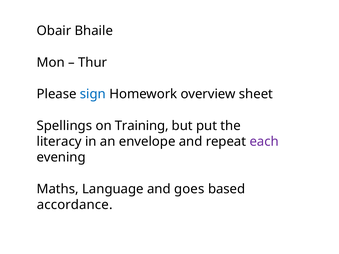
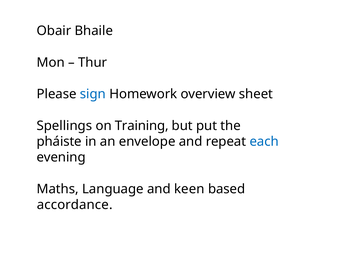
literacy: literacy -> pháiste
each colour: purple -> blue
goes: goes -> keen
